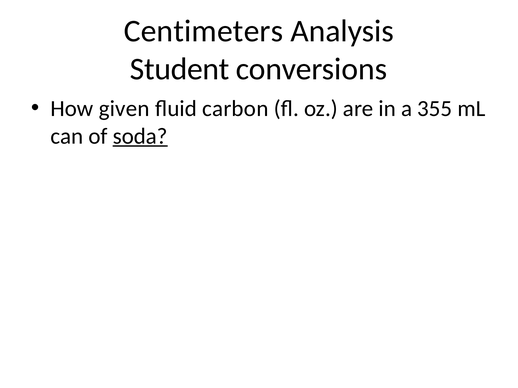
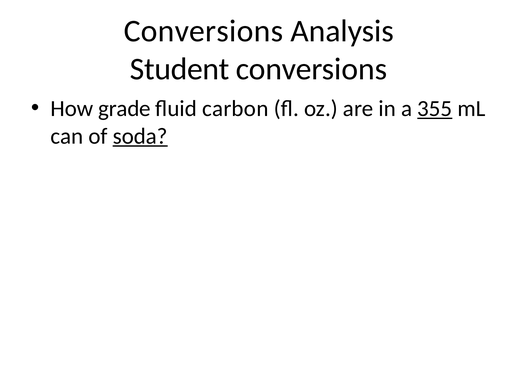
Centimeters at (203, 31): Centimeters -> Conversions
given: given -> grade
355 underline: none -> present
